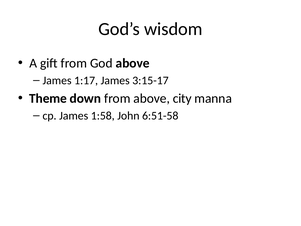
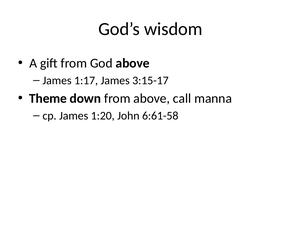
city: city -> call
1:58: 1:58 -> 1:20
6:51-58: 6:51-58 -> 6:61-58
